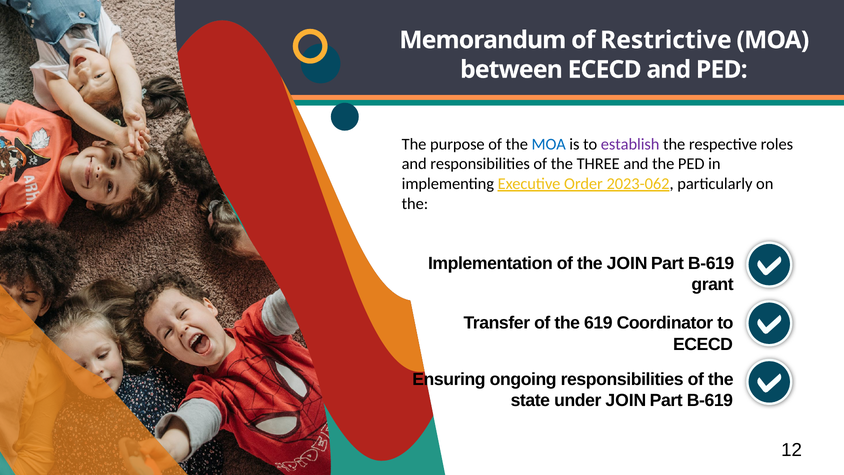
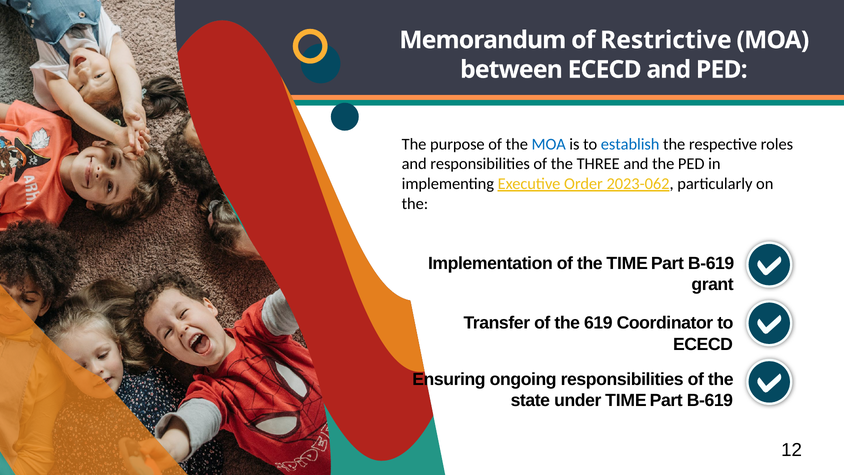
establish colour: purple -> blue
the JOIN: JOIN -> TIME
under JOIN: JOIN -> TIME
